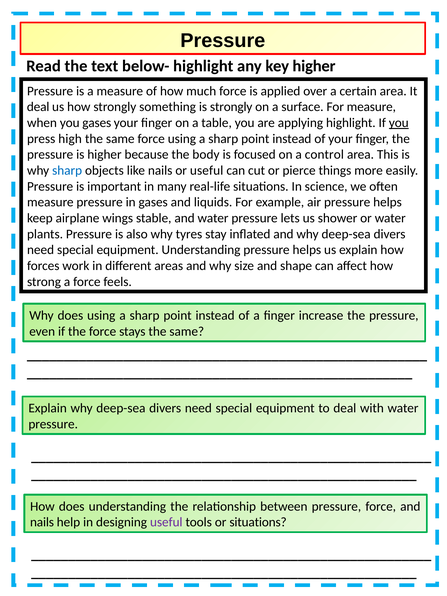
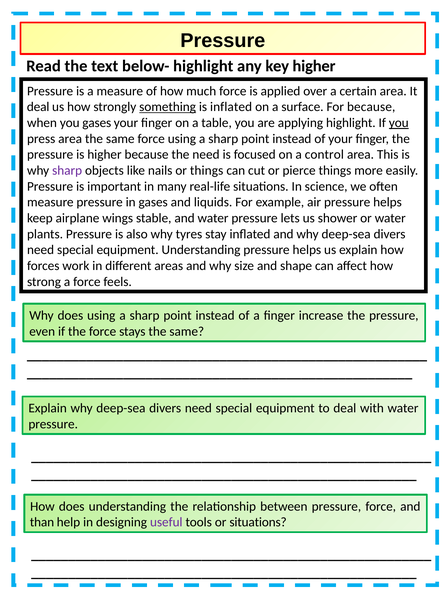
something underline: none -> present
is strongly: strongly -> inflated
For measure: measure -> because
press high: high -> area
the body: body -> need
sharp at (67, 170) colour: blue -> purple
or useful: useful -> things
nails at (42, 522): nails -> than
